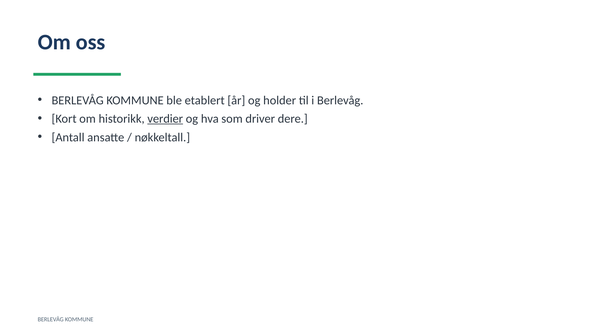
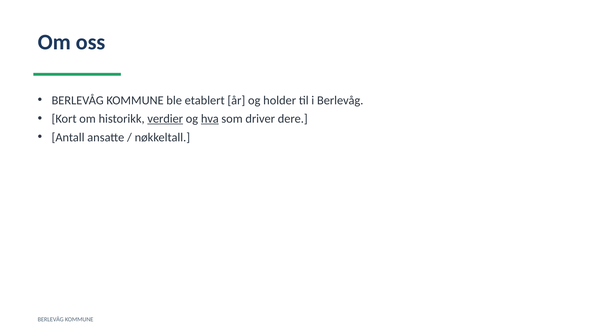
hva underline: none -> present
